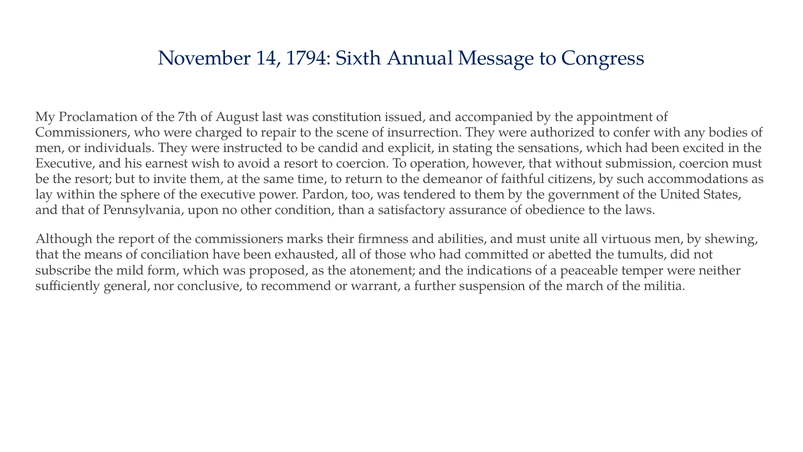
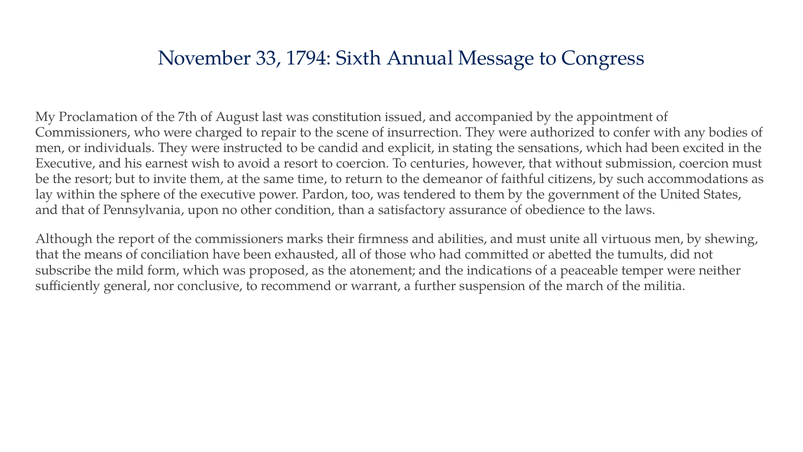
14: 14 -> 33
operation: operation -> centuries
